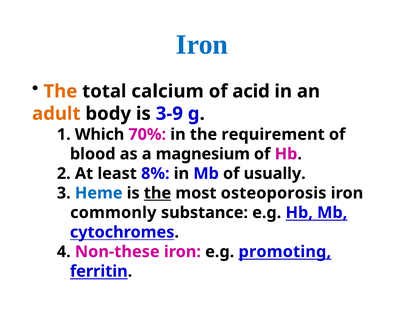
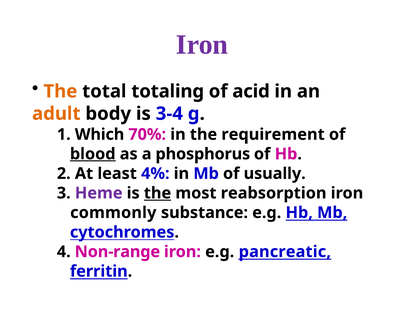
Iron at (202, 44) colour: blue -> purple
calcium: calcium -> totaling
3-9: 3-9 -> 3-4
blood underline: none -> present
magnesium: magnesium -> phosphorus
8%: 8% -> 4%
Heme colour: blue -> purple
osteoporosis: osteoporosis -> reabsorption
Non-these: Non-these -> Non-range
promoting: promoting -> pancreatic
